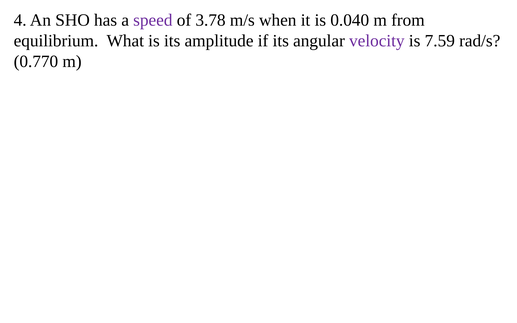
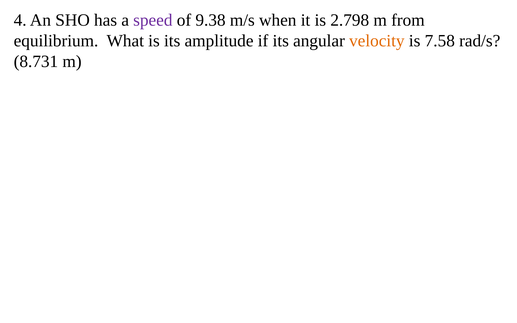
3.78: 3.78 -> 9.38
0.040: 0.040 -> 2.798
velocity colour: purple -> orange
7.59: 7.59 -> 7.58
0.770: 0.770 -> 8.731
